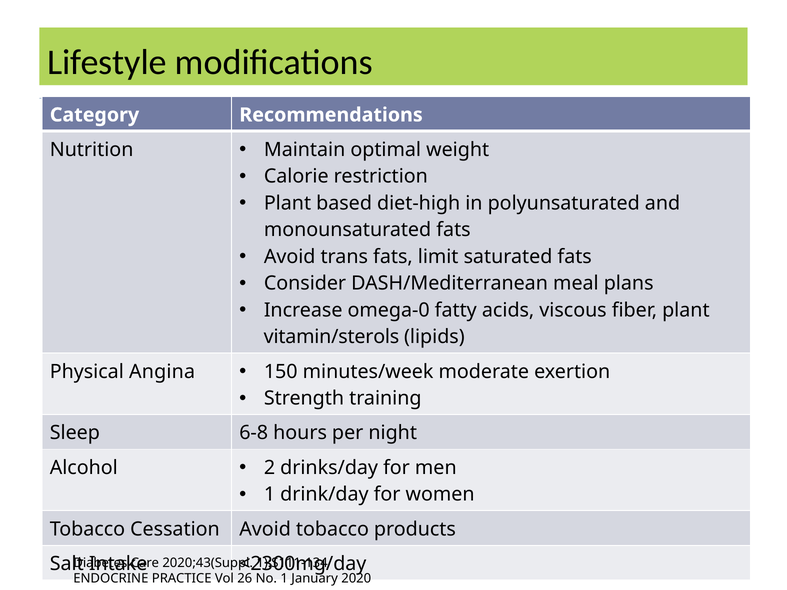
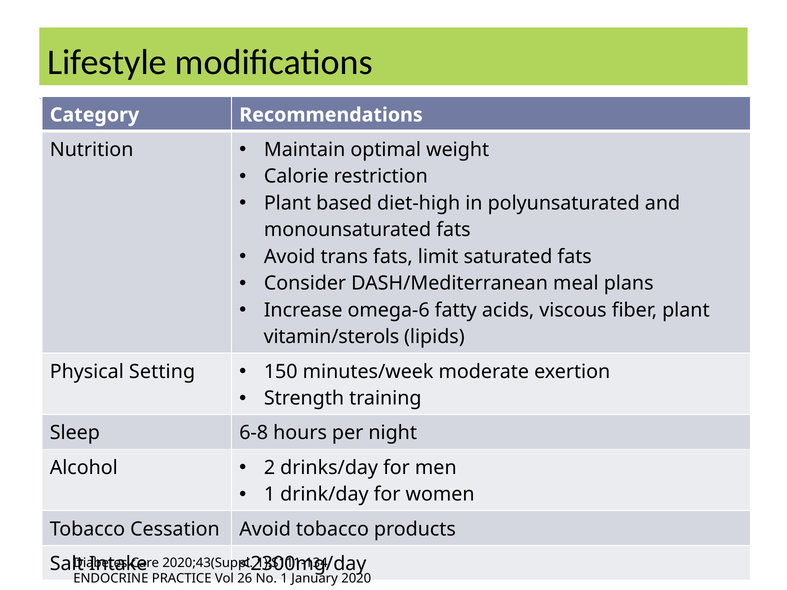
omega-0: omega-0 -> omega-6
Angina: Angina -> Setting
